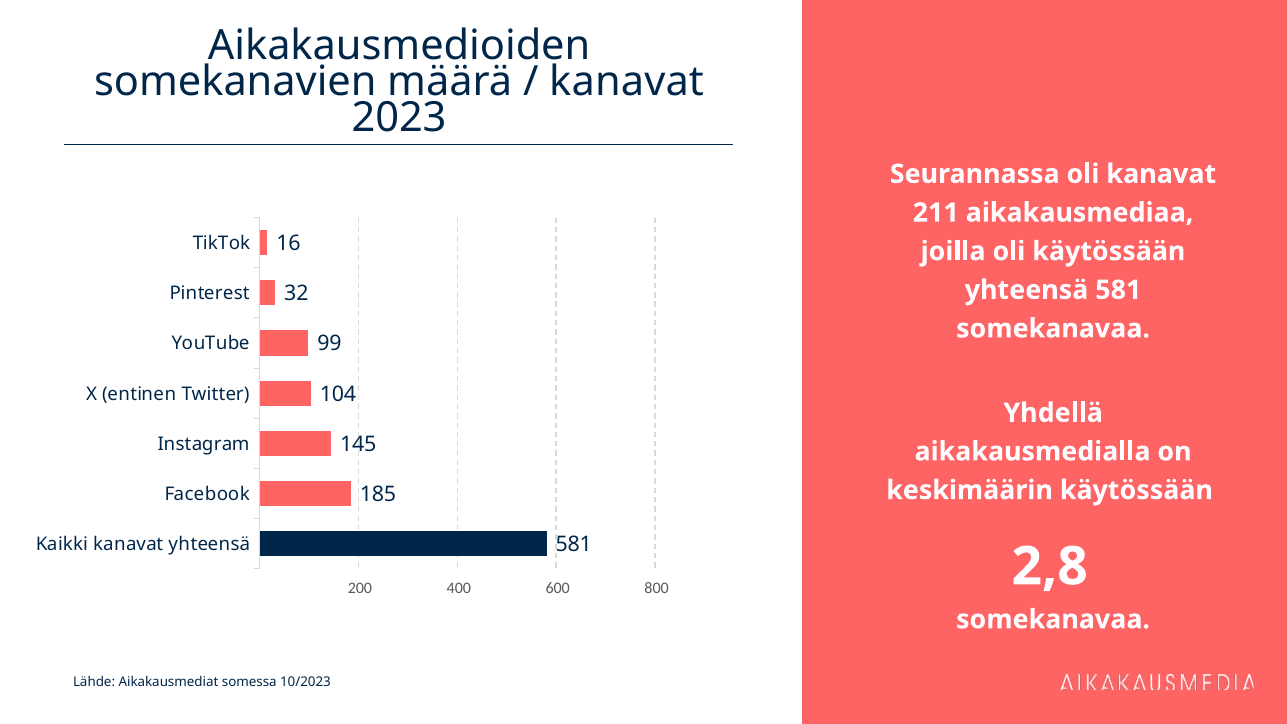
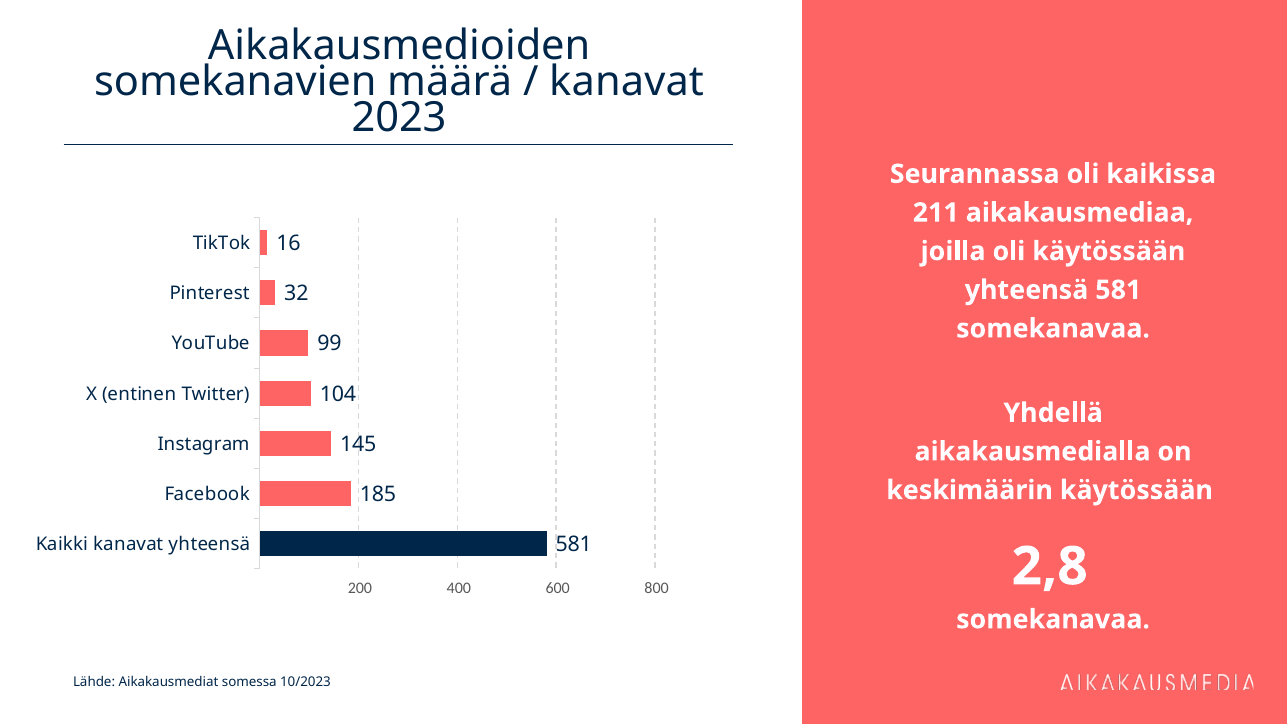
oli kanavat: kanavat -> kaikissa
